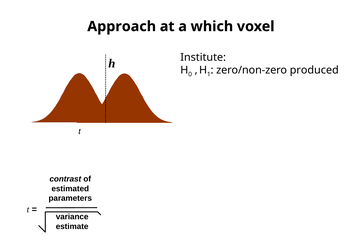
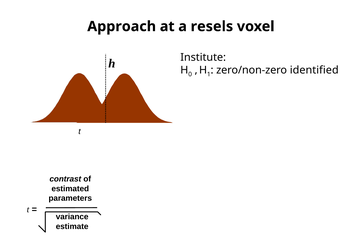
which: which -> resels
produced: produced -> identified
